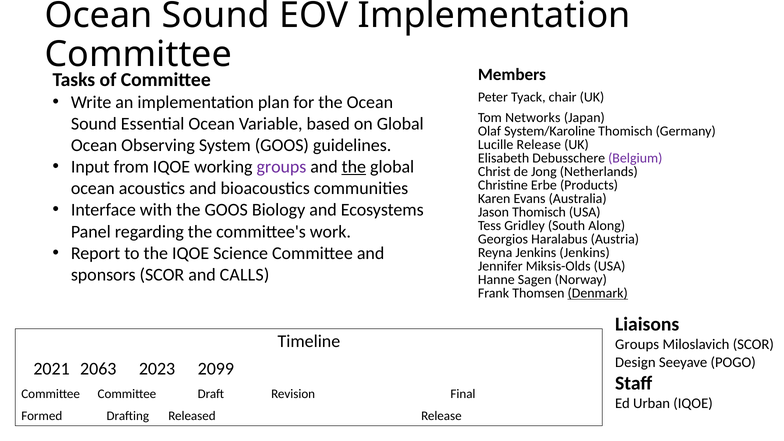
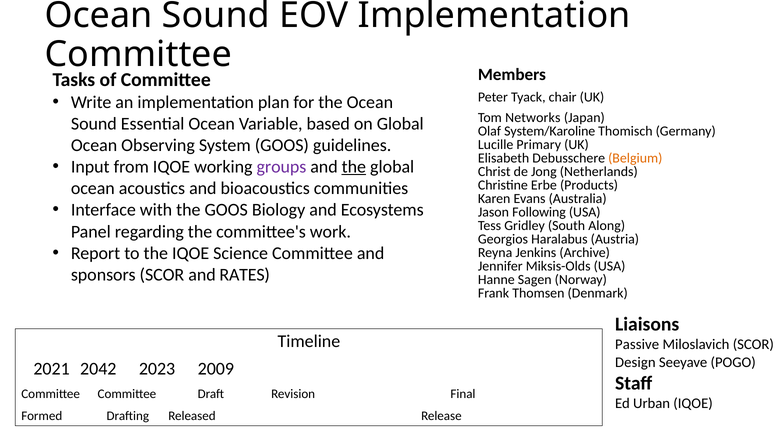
Lucille Release: Release -> Primary
Belgium colour: purple -> orange
Jason Thomisch: Thomisch -> Following
Jenkins Jenkins: Jenkins -> Archive
CALLS: CALLS -> RATES
Denmark underline: present -> none
Groups at (637, 345): Groups -> Passive
2063: 2063 -> 2042
2099: 2099 -> 2009
